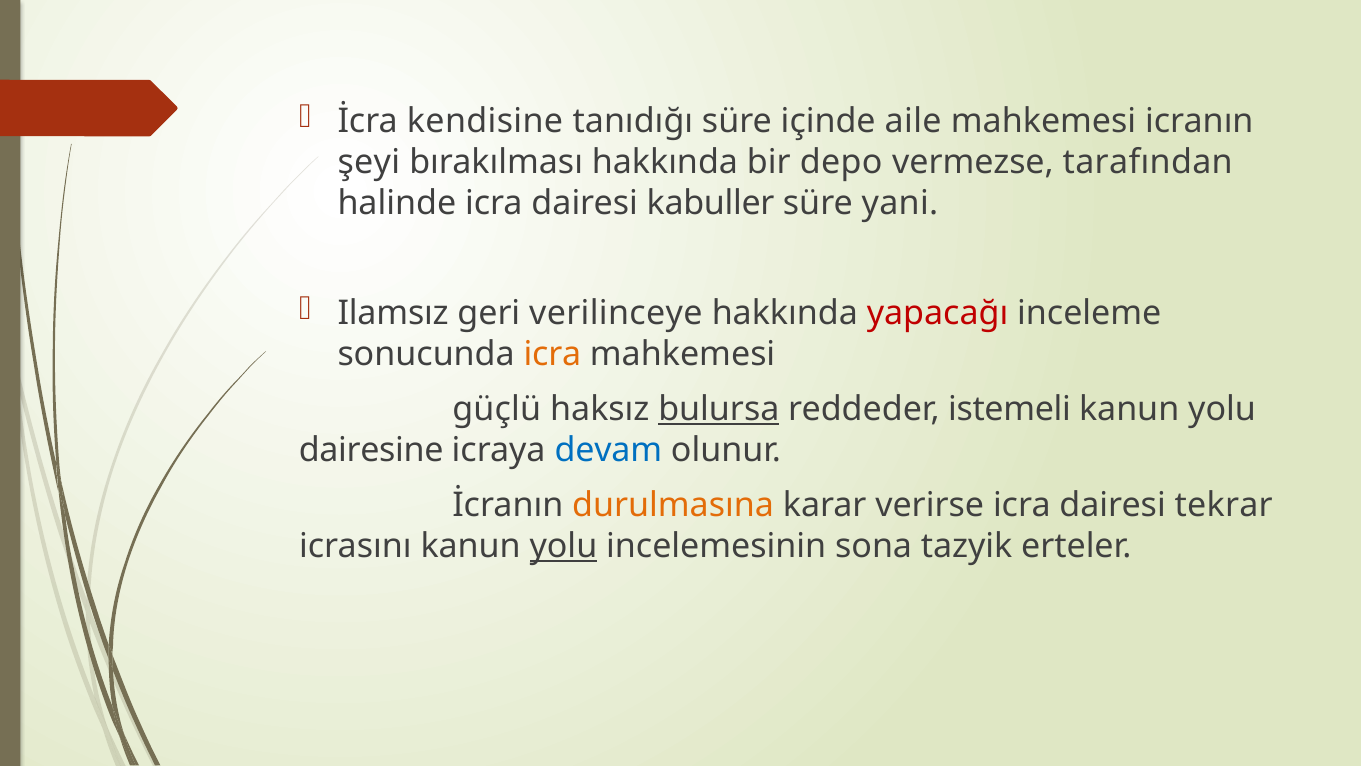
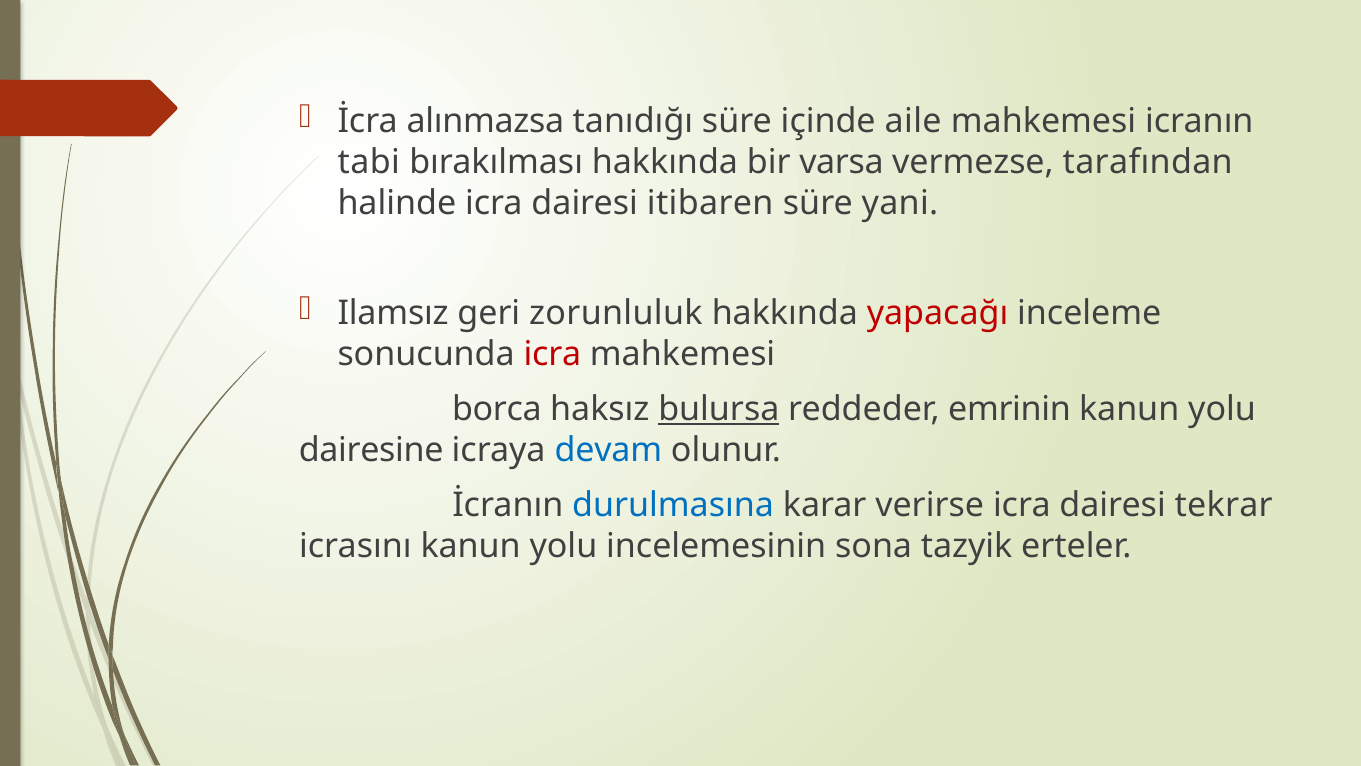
kendisine: kendisine -> alınmazsa
şeyi: şeyi -> tabi
depo: depo -> varsa
kabuller: kabuller -> itibaren
verilinceye: verilinceye -> zorunluluk
icra at (552, 354) colour: orange -> red
güçlü: güçlü -> borca
istemeli: istemeli -> emrinin
durulmasına colour: orange -> blue
yolu at (563, 546) underline: present -> none
